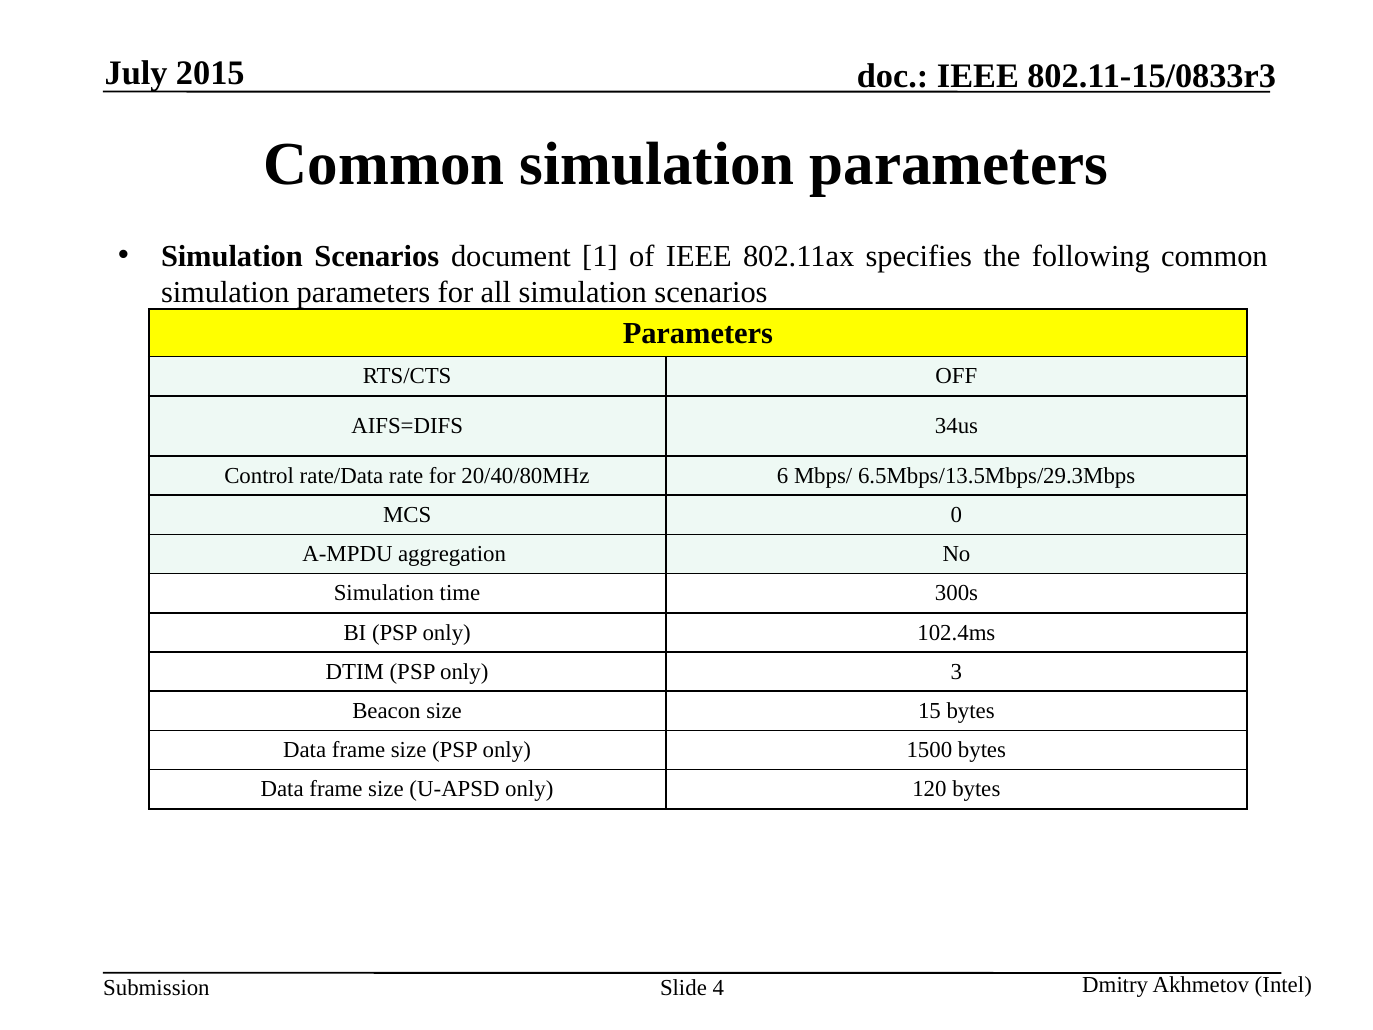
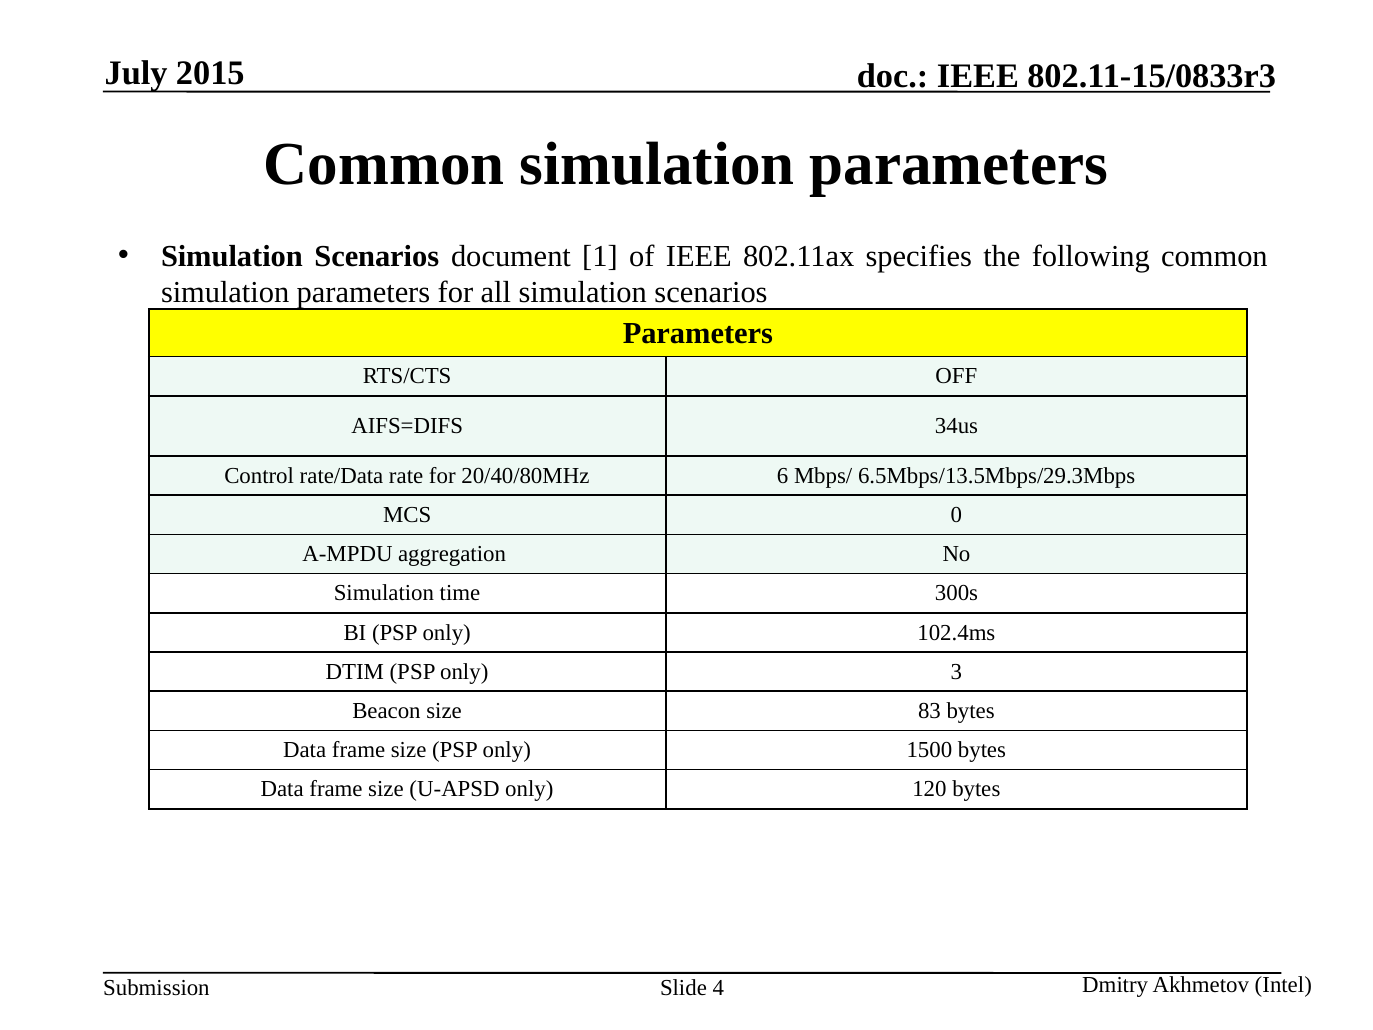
15: 15 -> 83
